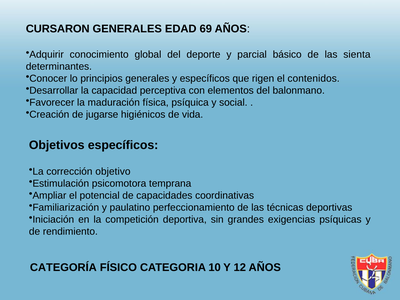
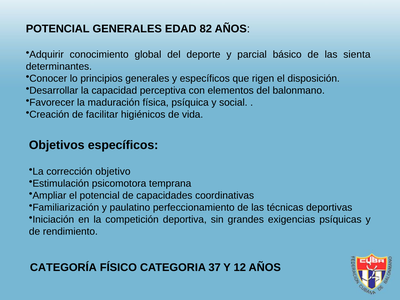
CURSARON at (58, 29): CURSARON -> POTENCIAL
69: 69 -> 82
contenidos: contenidos -> disposición
jugarse: jugarse -> facilitar
10: 10 -> 37
